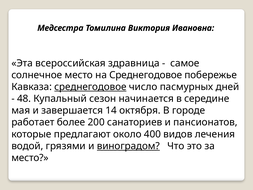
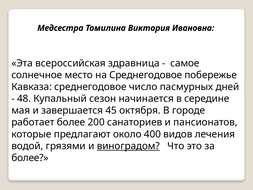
среднегодовое at (90, 87) underline: present -> none
14: 14 -> 45
место at (30, 158): место -> более
